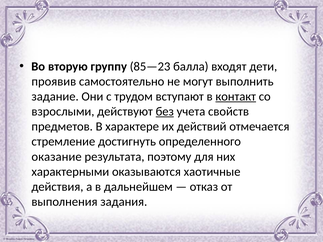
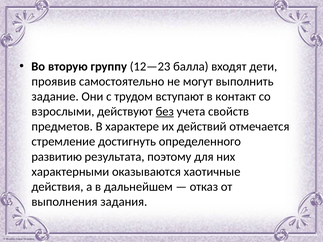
85—23: 85—23 -> 12—23
контакт underline: present -> none
оказание: оказание -> развитию
